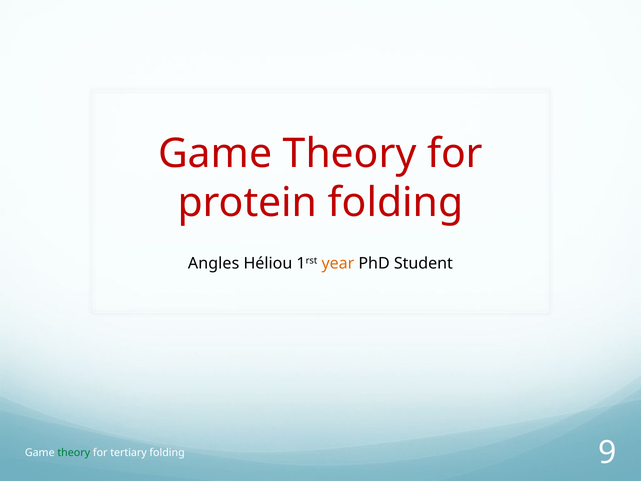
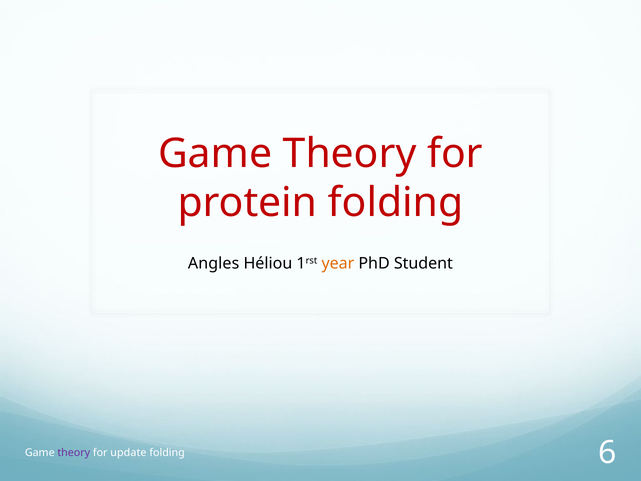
theory at (74, 453) colour: green -> purple
tertiary: tertiary -> update
9: 9 -> 6
